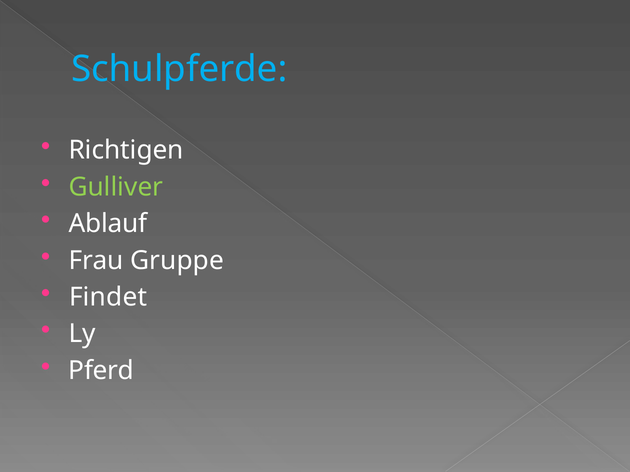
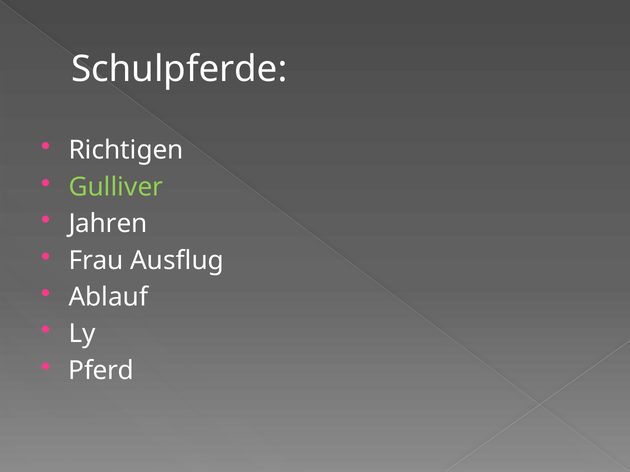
Schulpferde colour: light blue -> white
Ablauf: Ablauf -> Jahren
Gruppe: Gruppe -> Ausflug
Findet: Findet -> Ablauf
